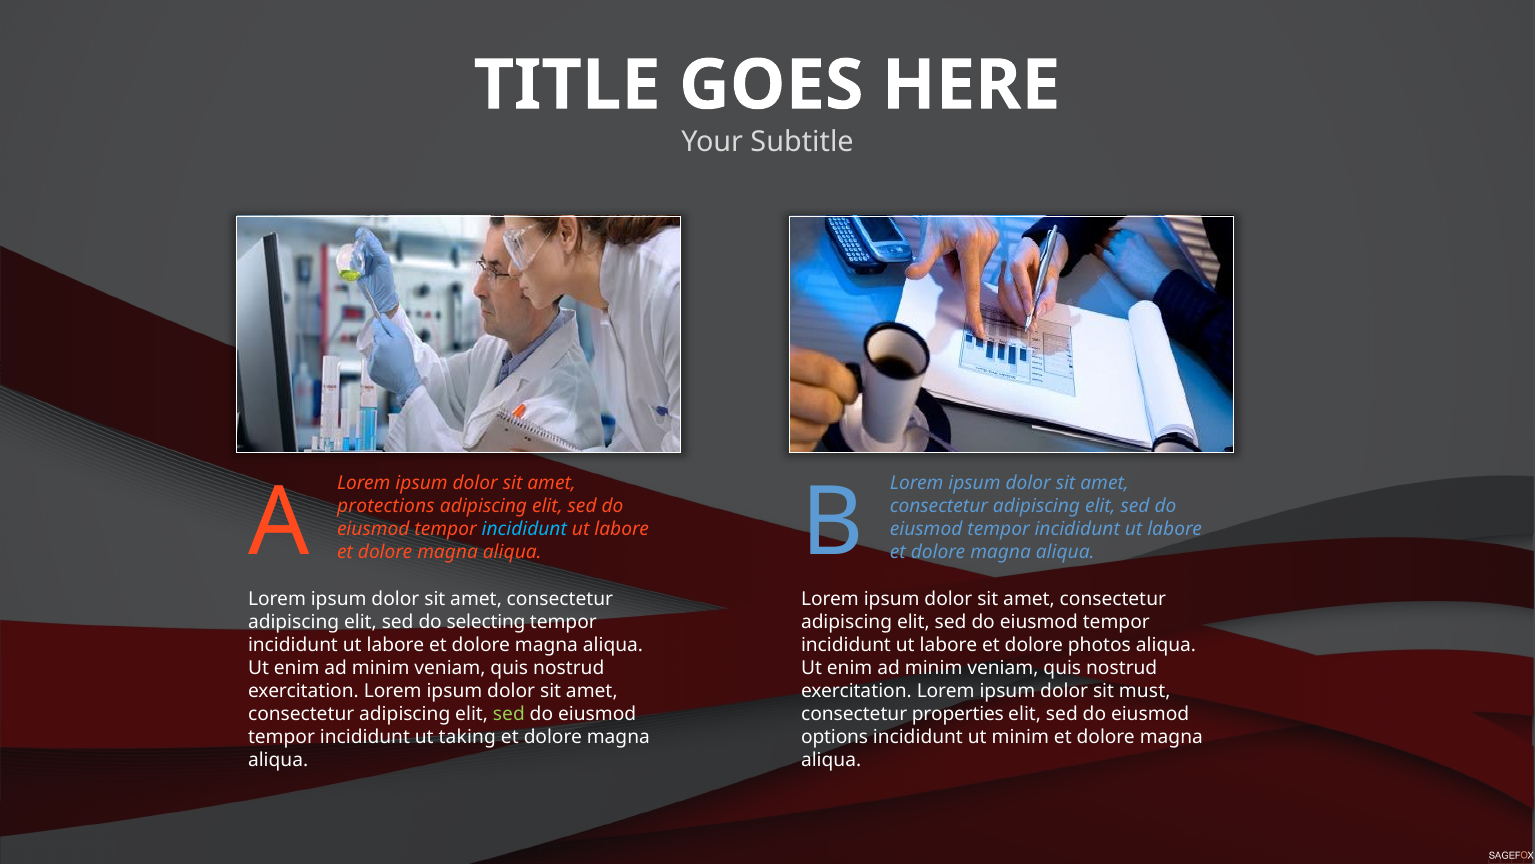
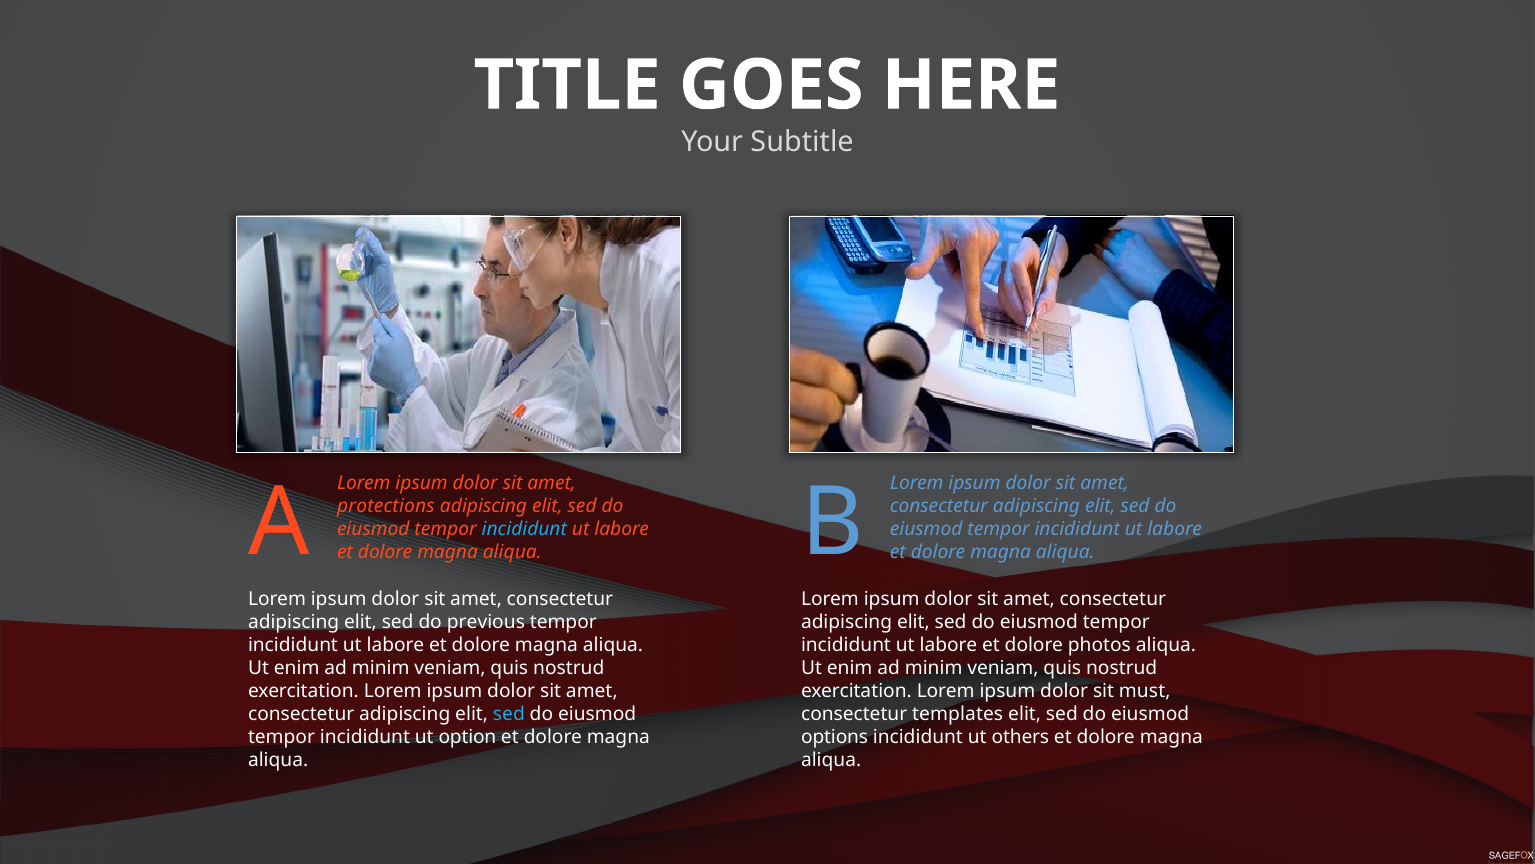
selecting: selecting -> previous
sed at (509, 714) colour: light green -> light blue
properties: properties -> templates
taking: taking -> option
ut minim: minim -> others
